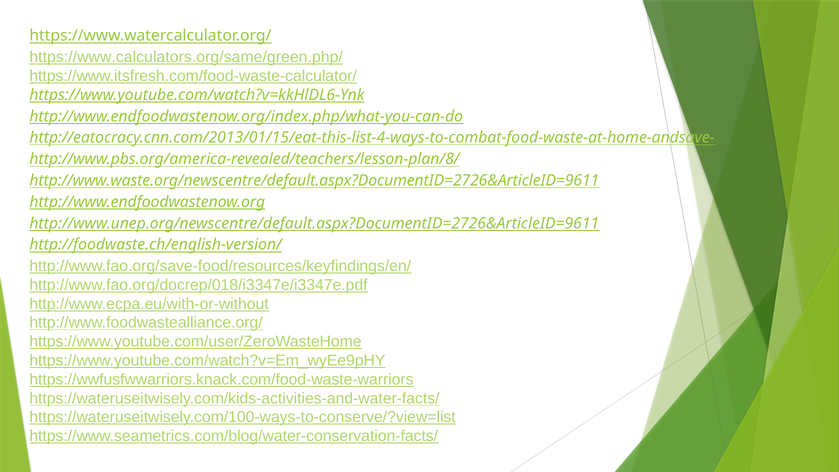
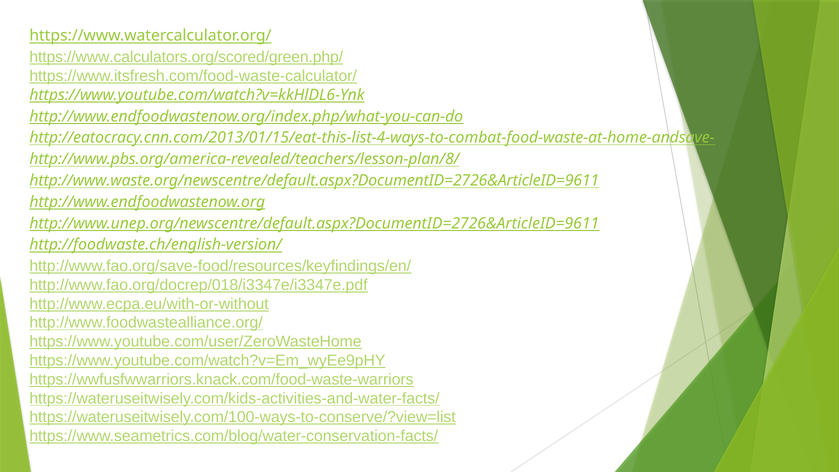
https://www.calculators.org/same/green.php/: https://www.calculators.org/same/green.php/ -> https://www.calculators.org/scored/green.php/
